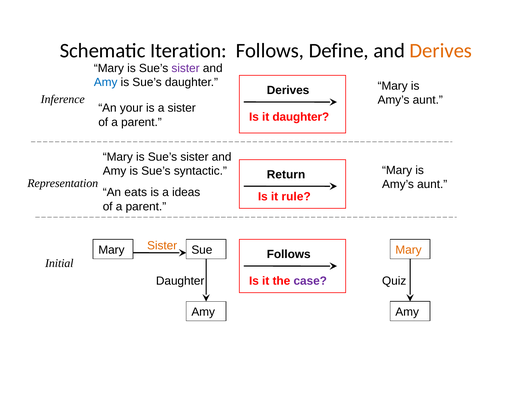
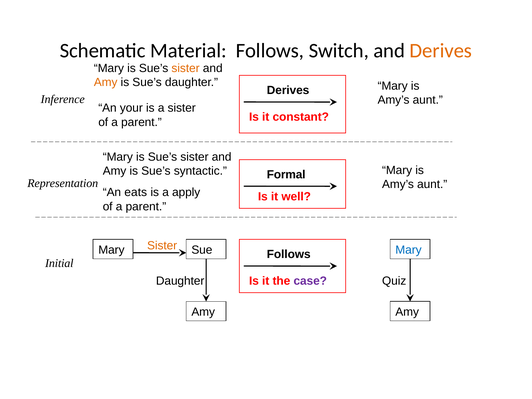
Iteration: Iteration -> Material
Define: Define -> Switch
sister at (186, 68) colour: purple -> orange
Amy at (106, 82) colour: blue -> orange
it daughter: daughter -> constant
Return: Return -> Formal
ideas: ideas -> apply
rule: rule -> well
Mary at (408, 250) colour: orange -> blue
